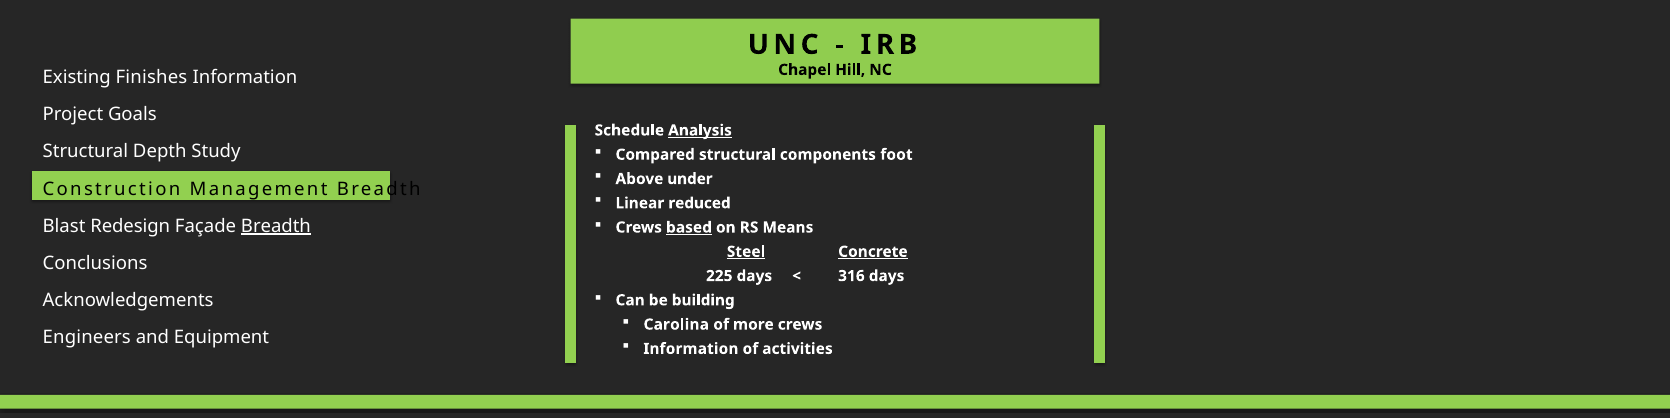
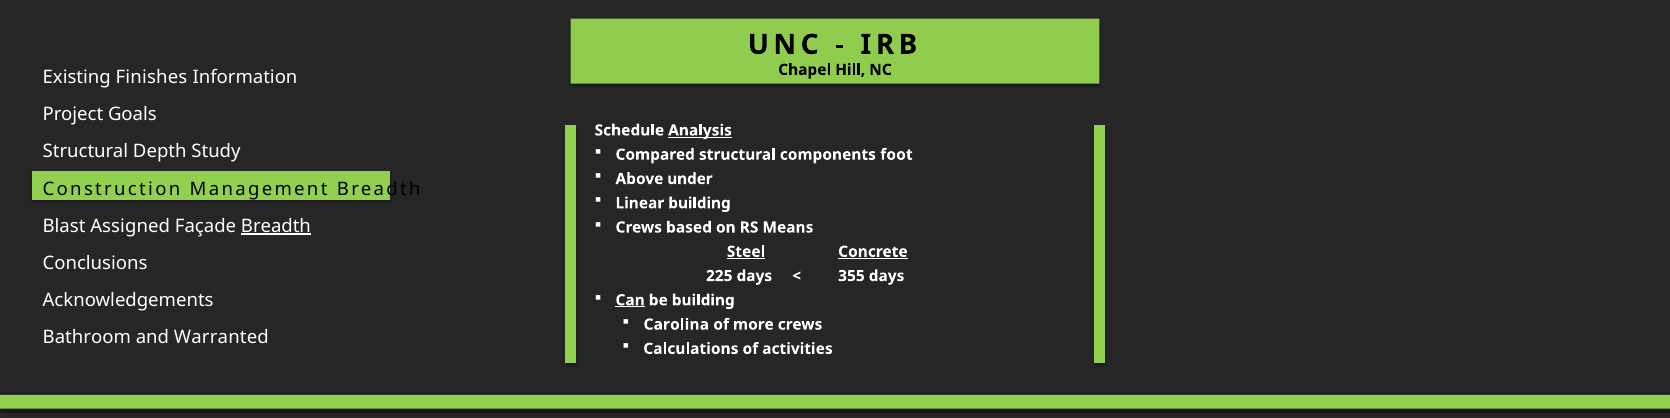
Linear reduced: reduced -> building
based underline: present -> none
Redesign: Redesign -> Assigned
316: 316 -> 355
Can underline: none -> present
Engineers: Engineers -> Bathroom
Equipment: Equipment -> Warranted
Information at (691, 348): Information -> Calculations
